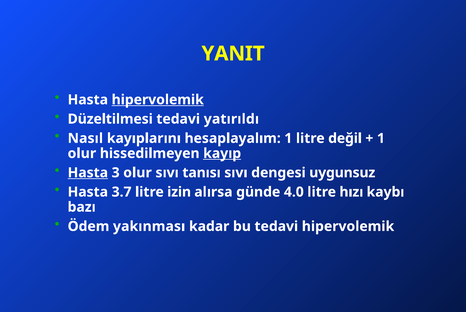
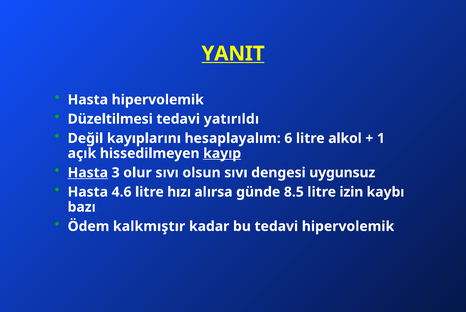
YANIT underline: none -> present
hipervolemik at (158, 100) underline: present -> none
Nasıl: Nasıl -> Değil
hesaplayalım 1: 1 -> 6
değil: değil -> alkol
olur at (82, 153): olur -> açık
tanısı: tanısı -> olsun
3.7: 3.7 -> 4.6
izin: izin -> hızı
4.0: 4.0 -> 8.5
hızı: hızı -> izin
yakınması: yakınması -> kalkmıştır
